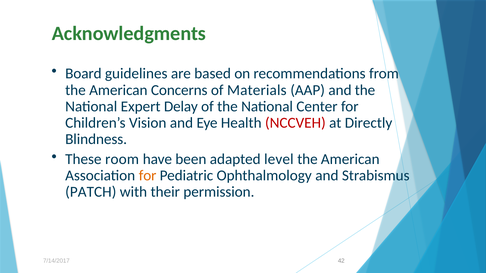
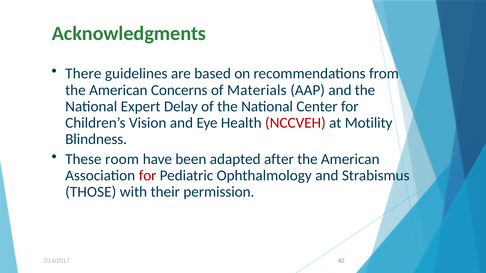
Board: Board -> There
Directly: Directly -> Motility
level: level -> after
for at (148, 176) colour: orange -> red
PATCH: PATCH -> THOSE
